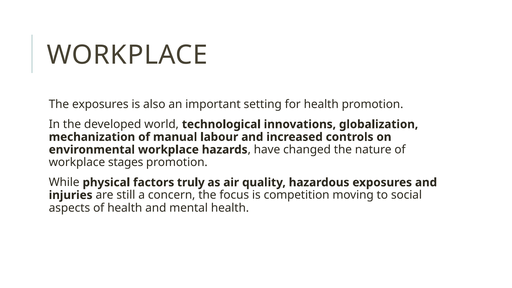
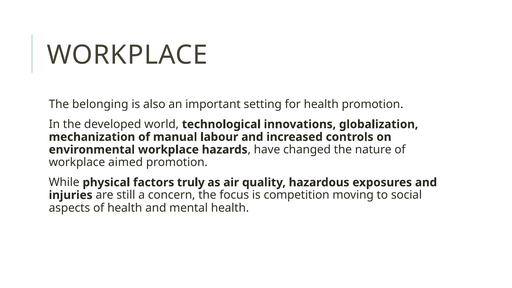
The exposures: exposures -> belonging
stages: stages -> aimed
